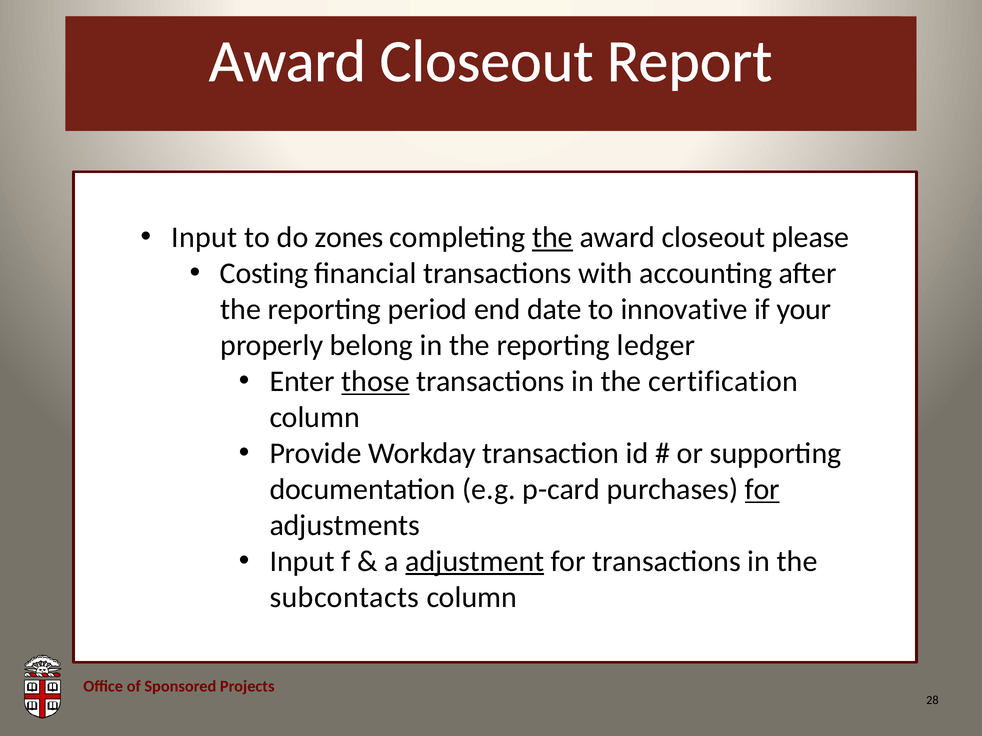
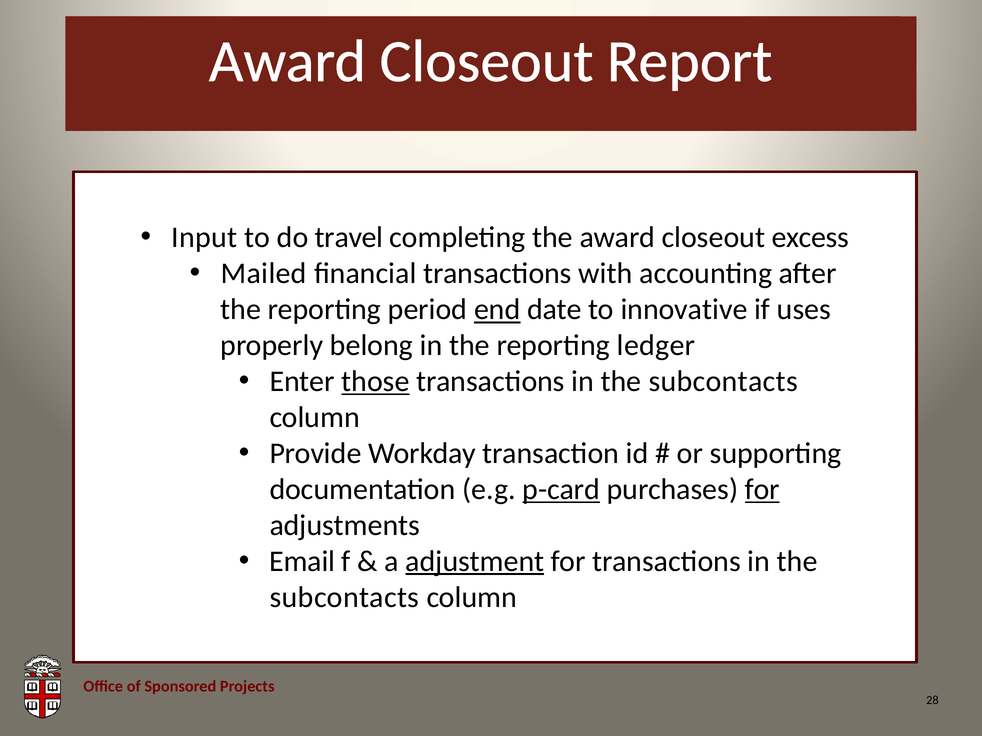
zones: zones -> travel
the at (553, 238) underline: present -> none
please: please -> excess
Costing: Costing -> Mailed
end underline: none -> present
your: your -> uses
certification at (723, 382): certification -> subcontacts
p-card underline: none -> present
Input at (302, 562): Input -> Email
